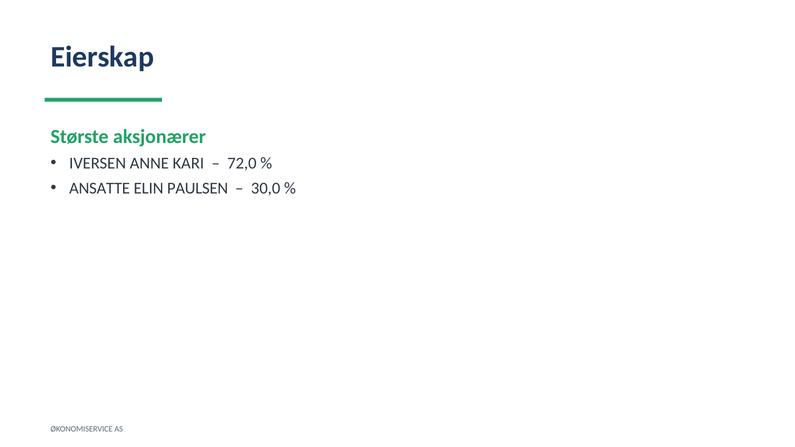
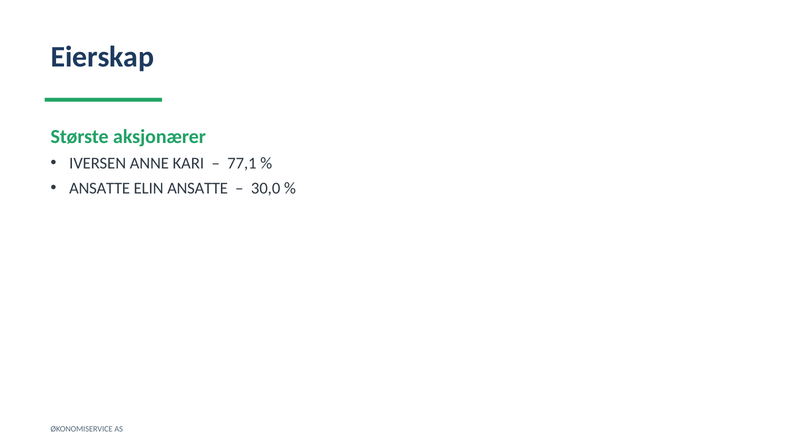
72,0: 72,0 -> 77,1
ELIN PAULSEN: PAULSEN -> ANSATTE
